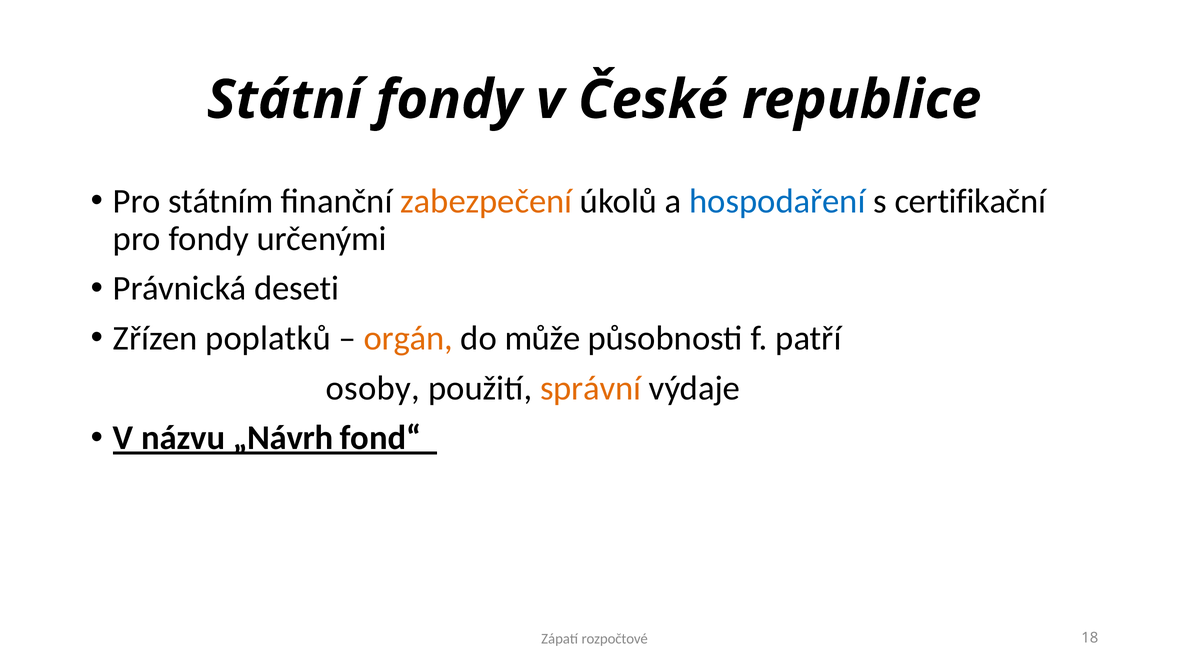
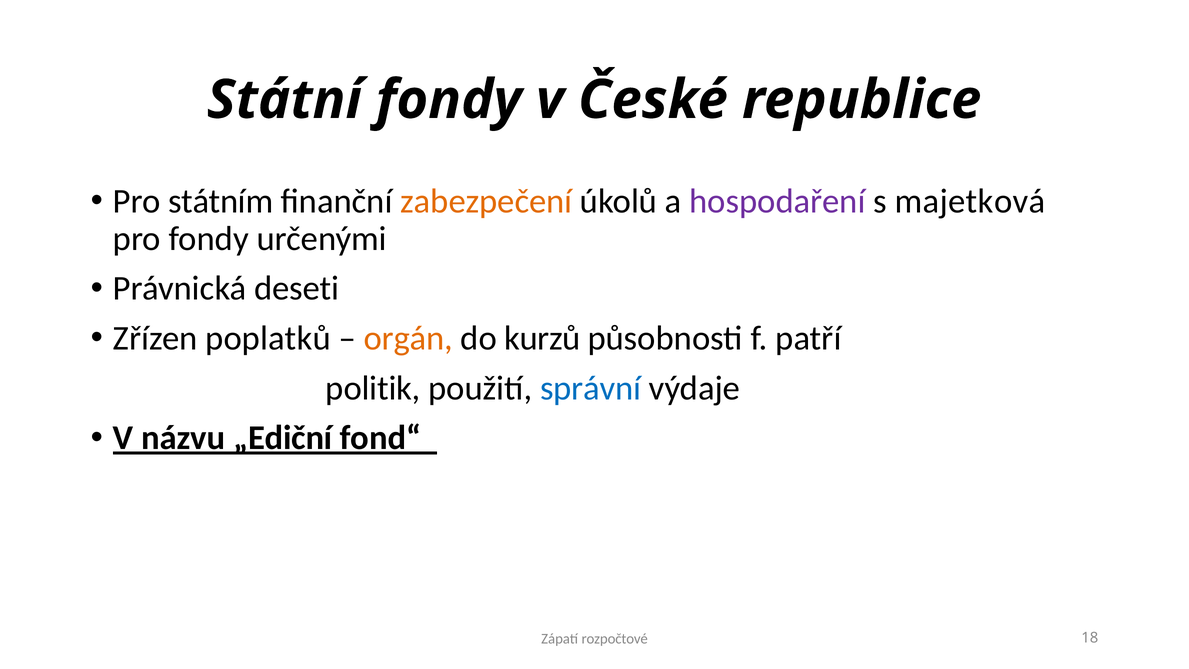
hospodaření colour: blue -> purple
certifikační: certifikační -> majetková
může: může -> kurzů
osoby: osoby -> politik
správní colour: orange -> blue
„Návrh: „Návrh -> „Ediční
